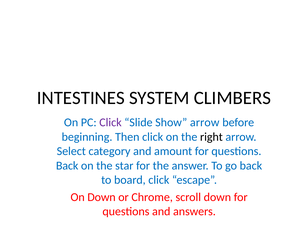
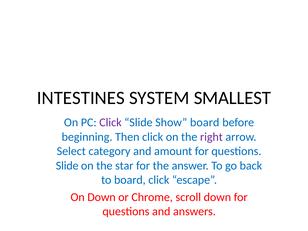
CLIMBERS: CLIMBERS -> SMALLEST
Show arrow: arrow -> board
right colour: black -> purple
Back at (67, 166): Back -> Slide
